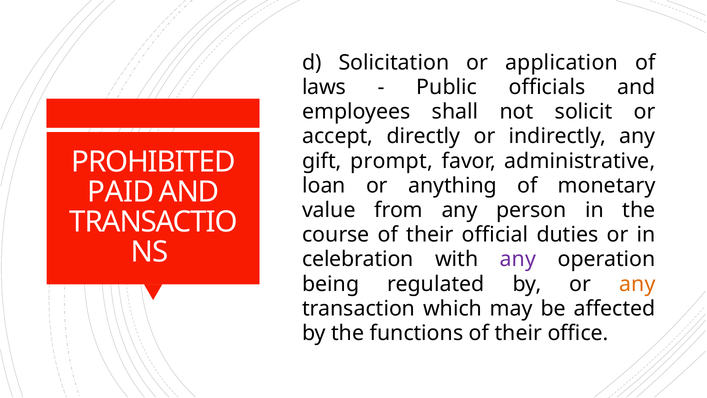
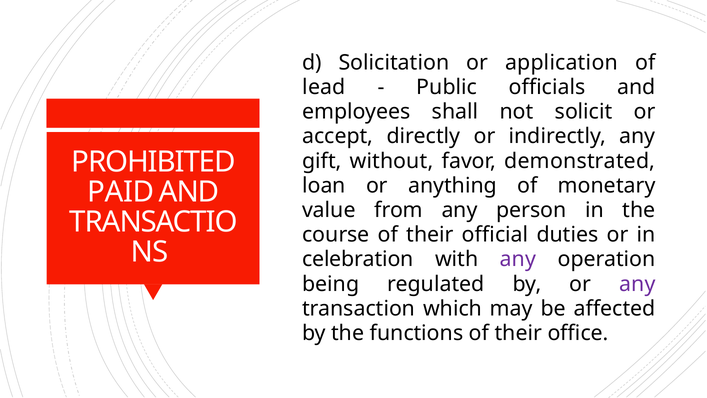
laws: laws -> lead
prompt: prompt -> without
administrative: administrative -> demonstrated
any at (637, 284) colour: orange -> purple
